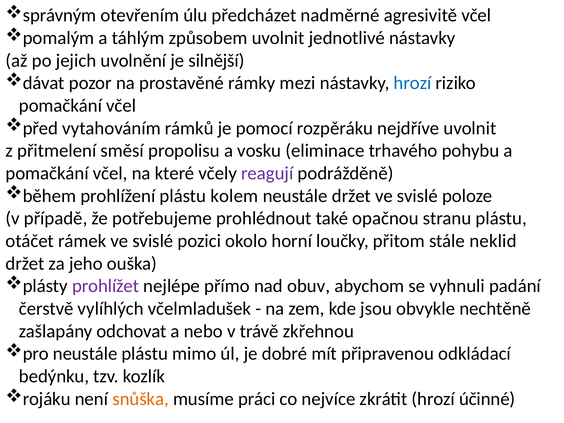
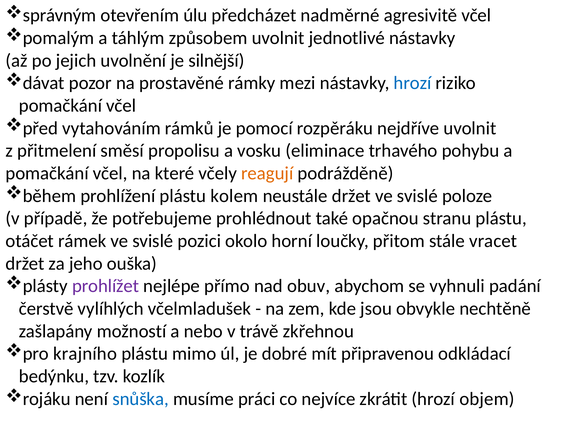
reagují colour: purple -> orange
neklid: neklid -> vracet
odchovat: odchovat -> možností
pro neustále: neustále -> krajního
snůška colour: orange -> blue
účinné: účinné -> objem
